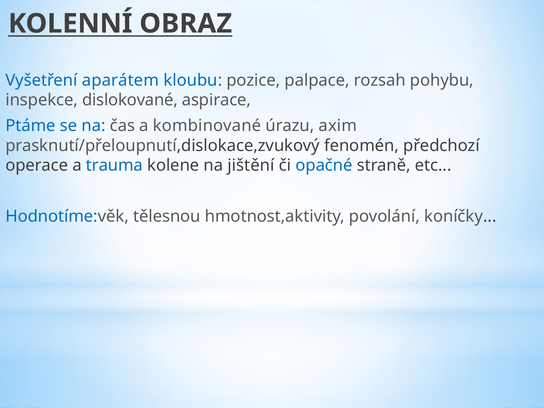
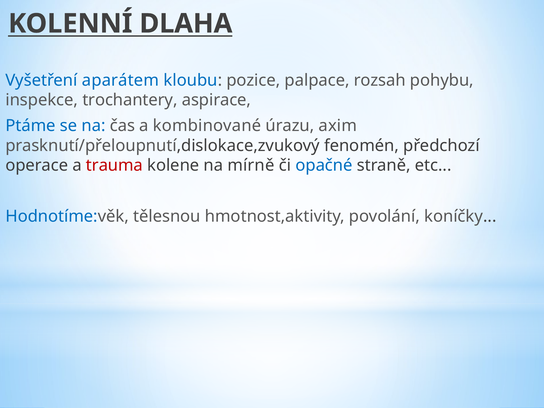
OBRAZ: OBRAZ -> DLAHA
dislokované: dislokované -> trochantery
trauma colour: blue -> red
jištění: jištění -> mírně
